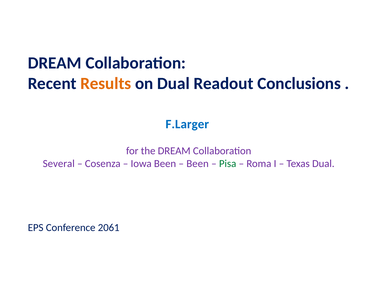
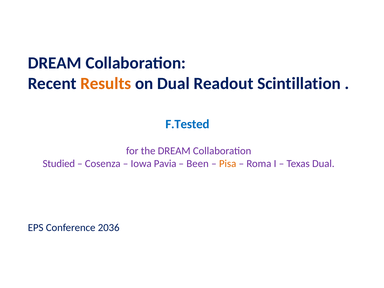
Conclusions: Conclusions -> Scintillation
F.Larger: F.Larger -> F.Tested
Several: Several -> Studied
Iowa Been: Been -> Pavia
Pisa colour: green -> orange
2061: 2061 -> 2036
